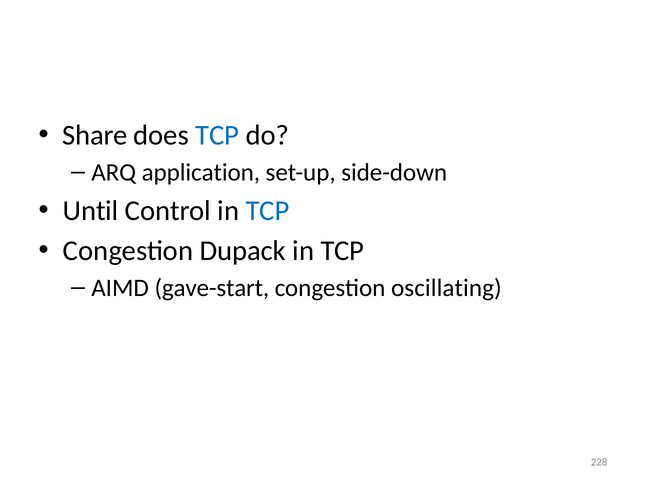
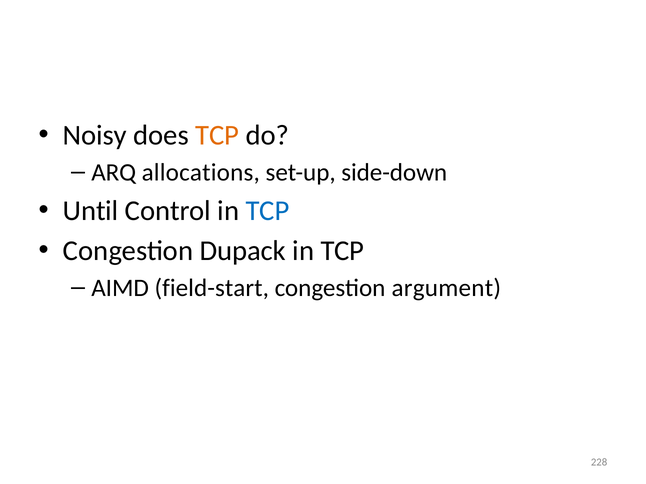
Share: Share -> Noisy
TCP at (217, 136) colour: blue -> orange
application: application -> allocations
gave-start: gave-start -> field-start
oscillating: oscillating -> argument
